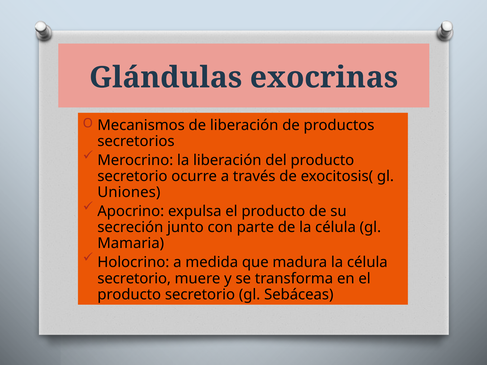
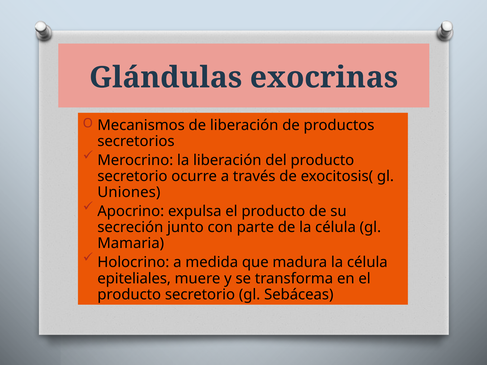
secretorio at (134, 279): secretorio -> epiteliales
